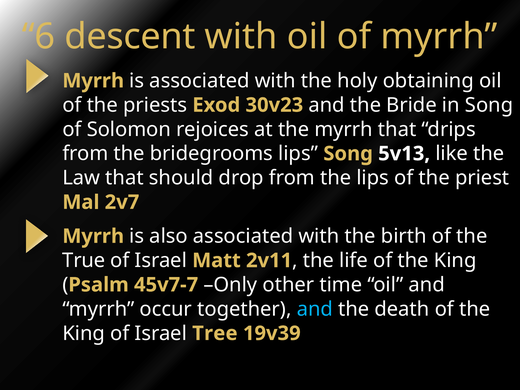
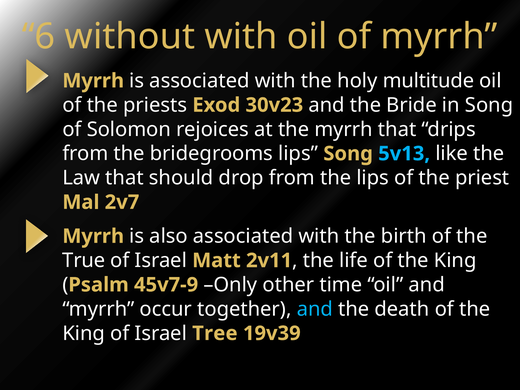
descent: descent -> without
obtaining: obtaining -> multitude
5v13 colour: white -> light blue
45v7-7: 45v7-7 -> 45v7-9
